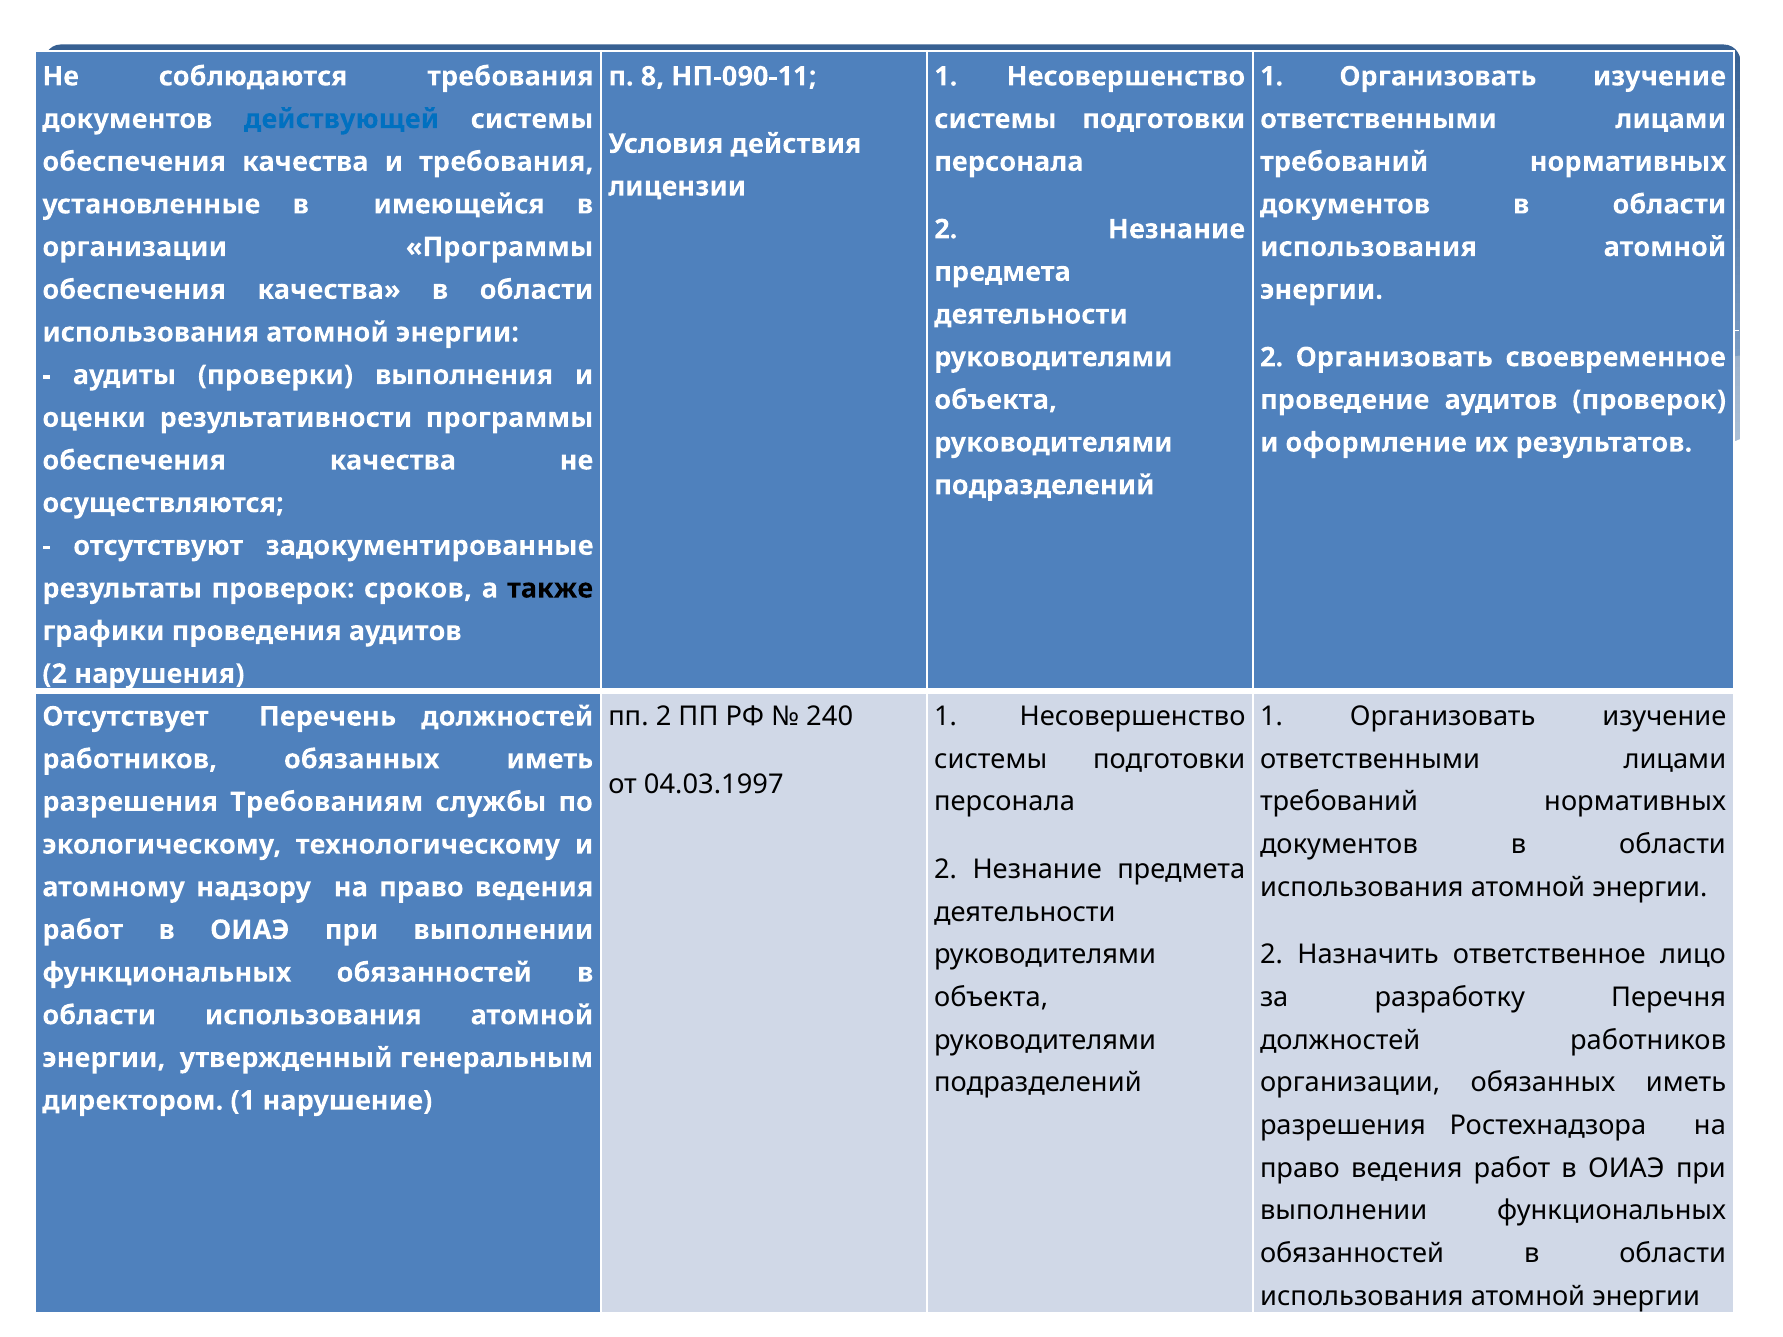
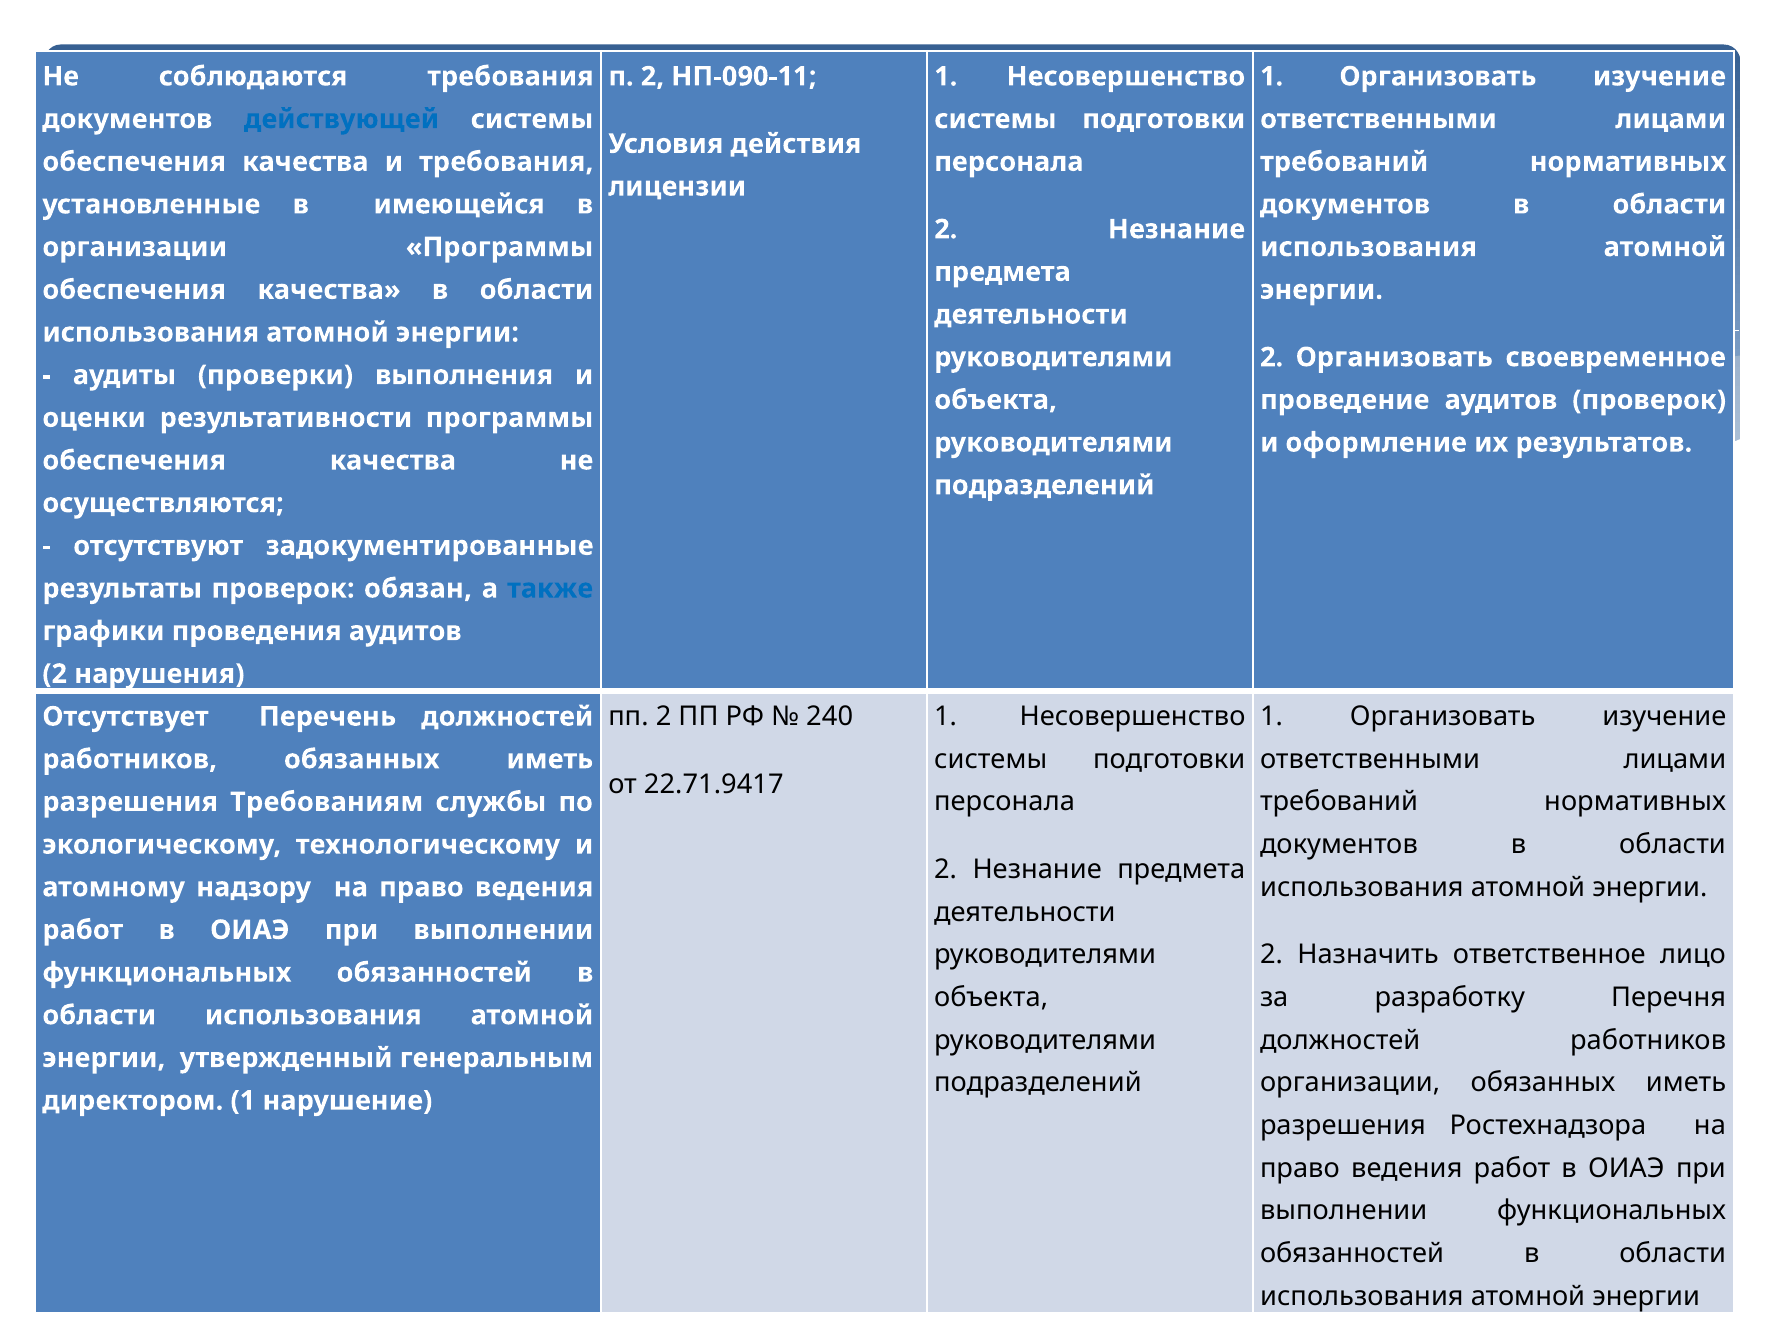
п 8: 8 -> 2
сроков: сроков -> обязан
также colour: black -> blue
04.03.1997: 04.03.1997 -> 22.71.9417
